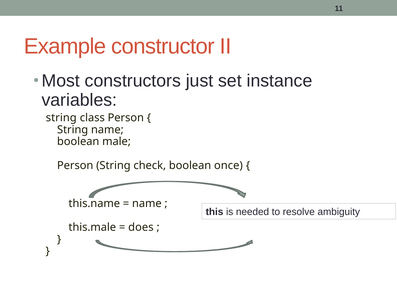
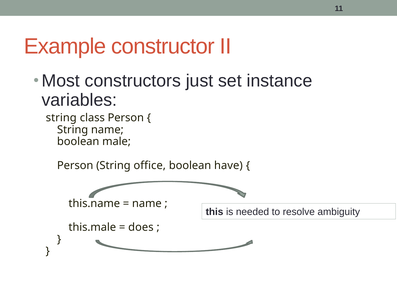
check: check -> office
once: once -> have
